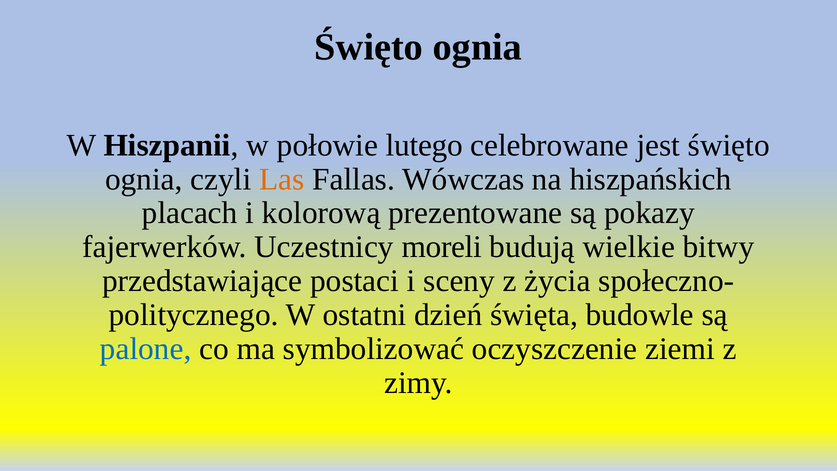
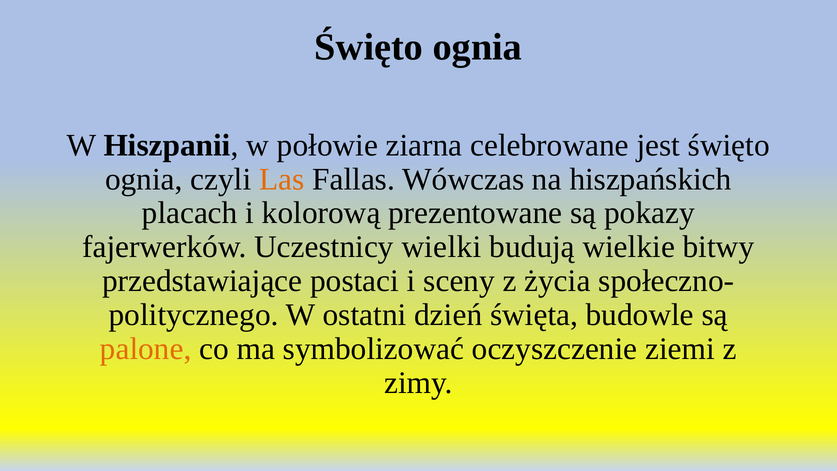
lutego: lutego -> ziarna
moreli: moreli -> wielki
palone colour: blue -> orange
